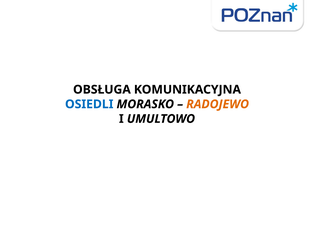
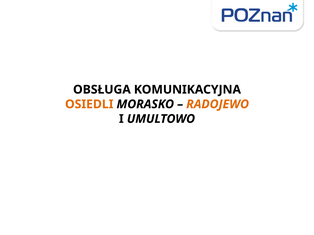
OSIEDLI colour: blue -> orange
